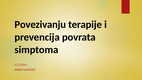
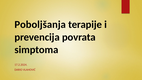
Povezivanju: Povezivanju -> Poboljšanja
